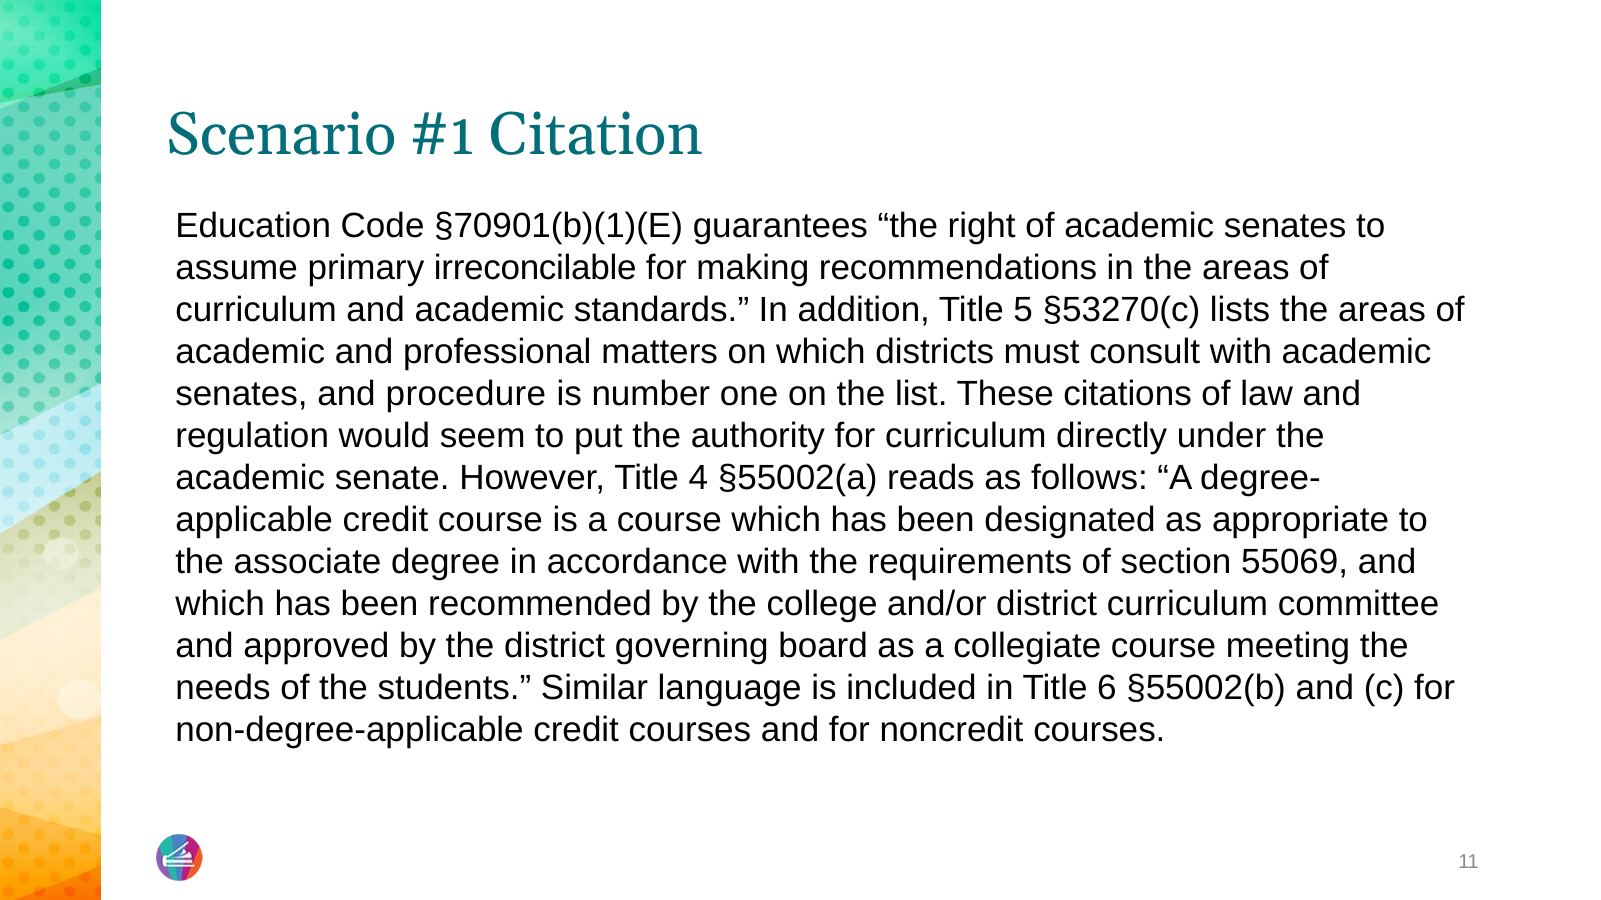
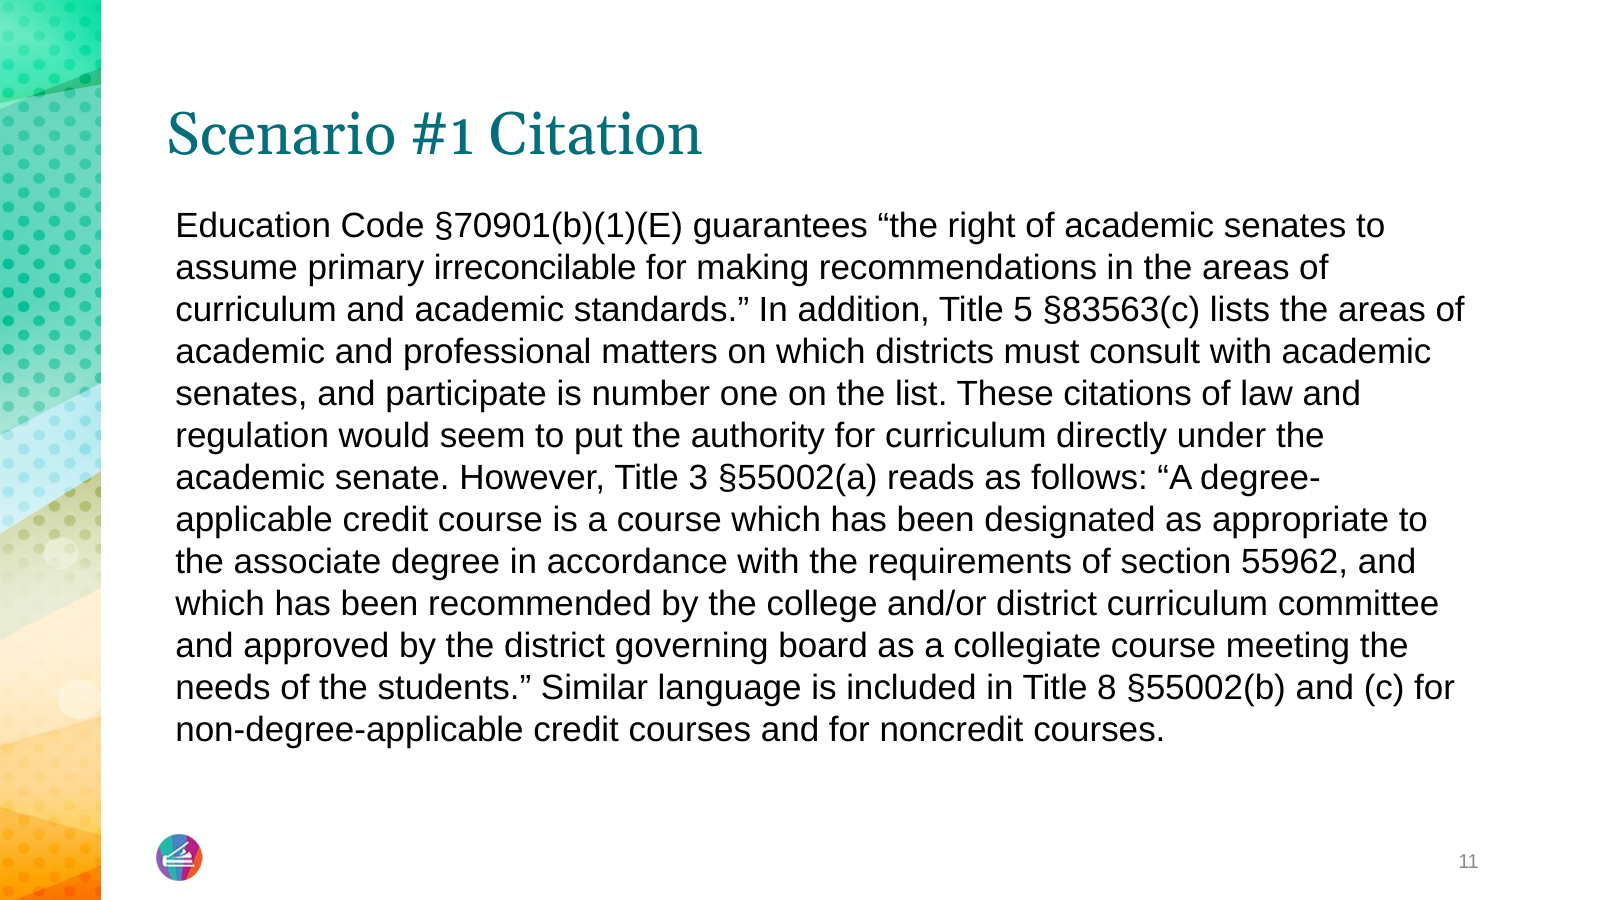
§53270(c: §53270(c -> §83563(c
procedure: procedure -> participate
4: 4 -> 3
55069: 55069 -> 55962
6: 6 -> 8
